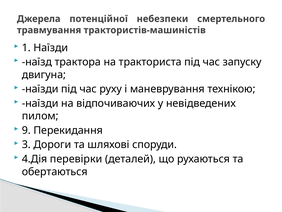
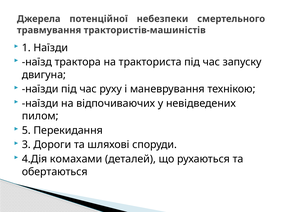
9: 9 -> 5
перевірки: перевірки -> комахами
